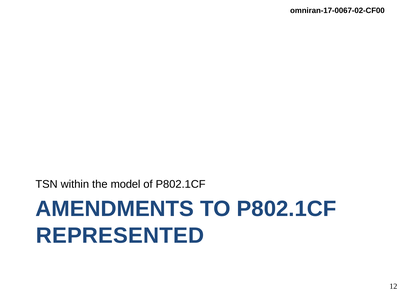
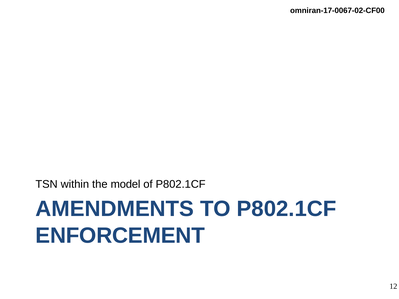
REPRESENTED: REPRESENTED -> ENFORCEMENT
